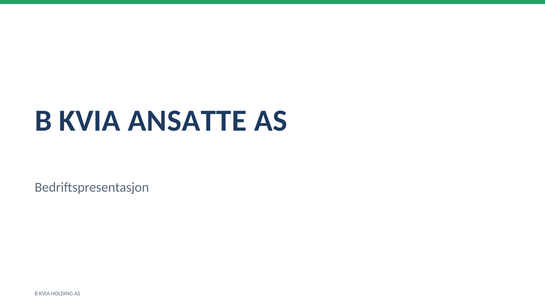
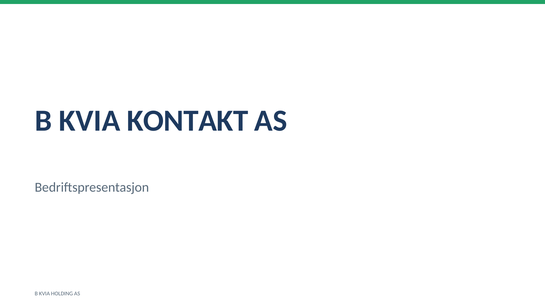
ANSATTE: ANSATTE -> KONTAKT
